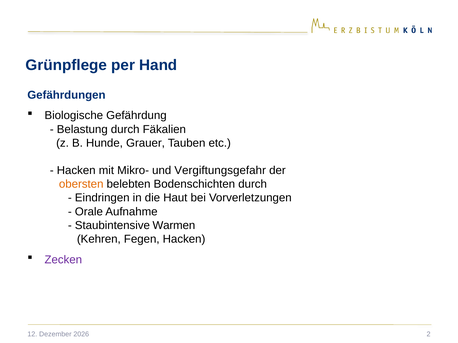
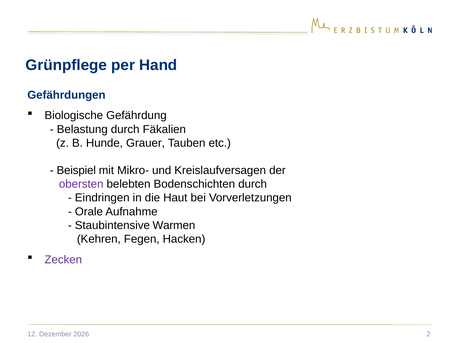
Hacken at (76, 171): Hacken -> Beispiel
Vergiftungsgefahr: Vergiftungsgefahr -> Kreislaufversagen
obersten colour: orange -> purple
